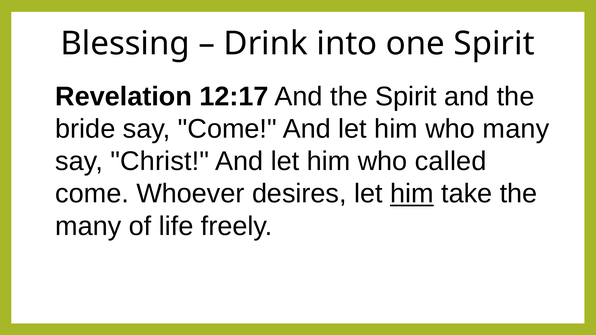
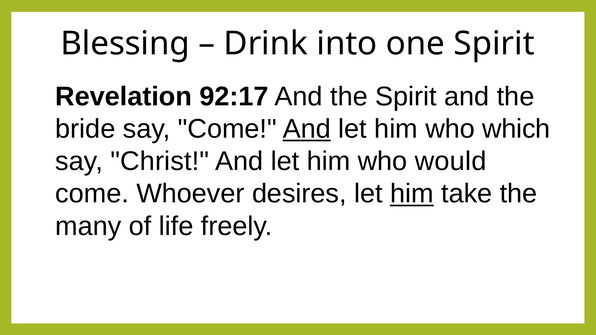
12:17: 12:17 -> 92:17
And at (307, 129) underline: none -> present
who many: many -> which
called: called -> would
